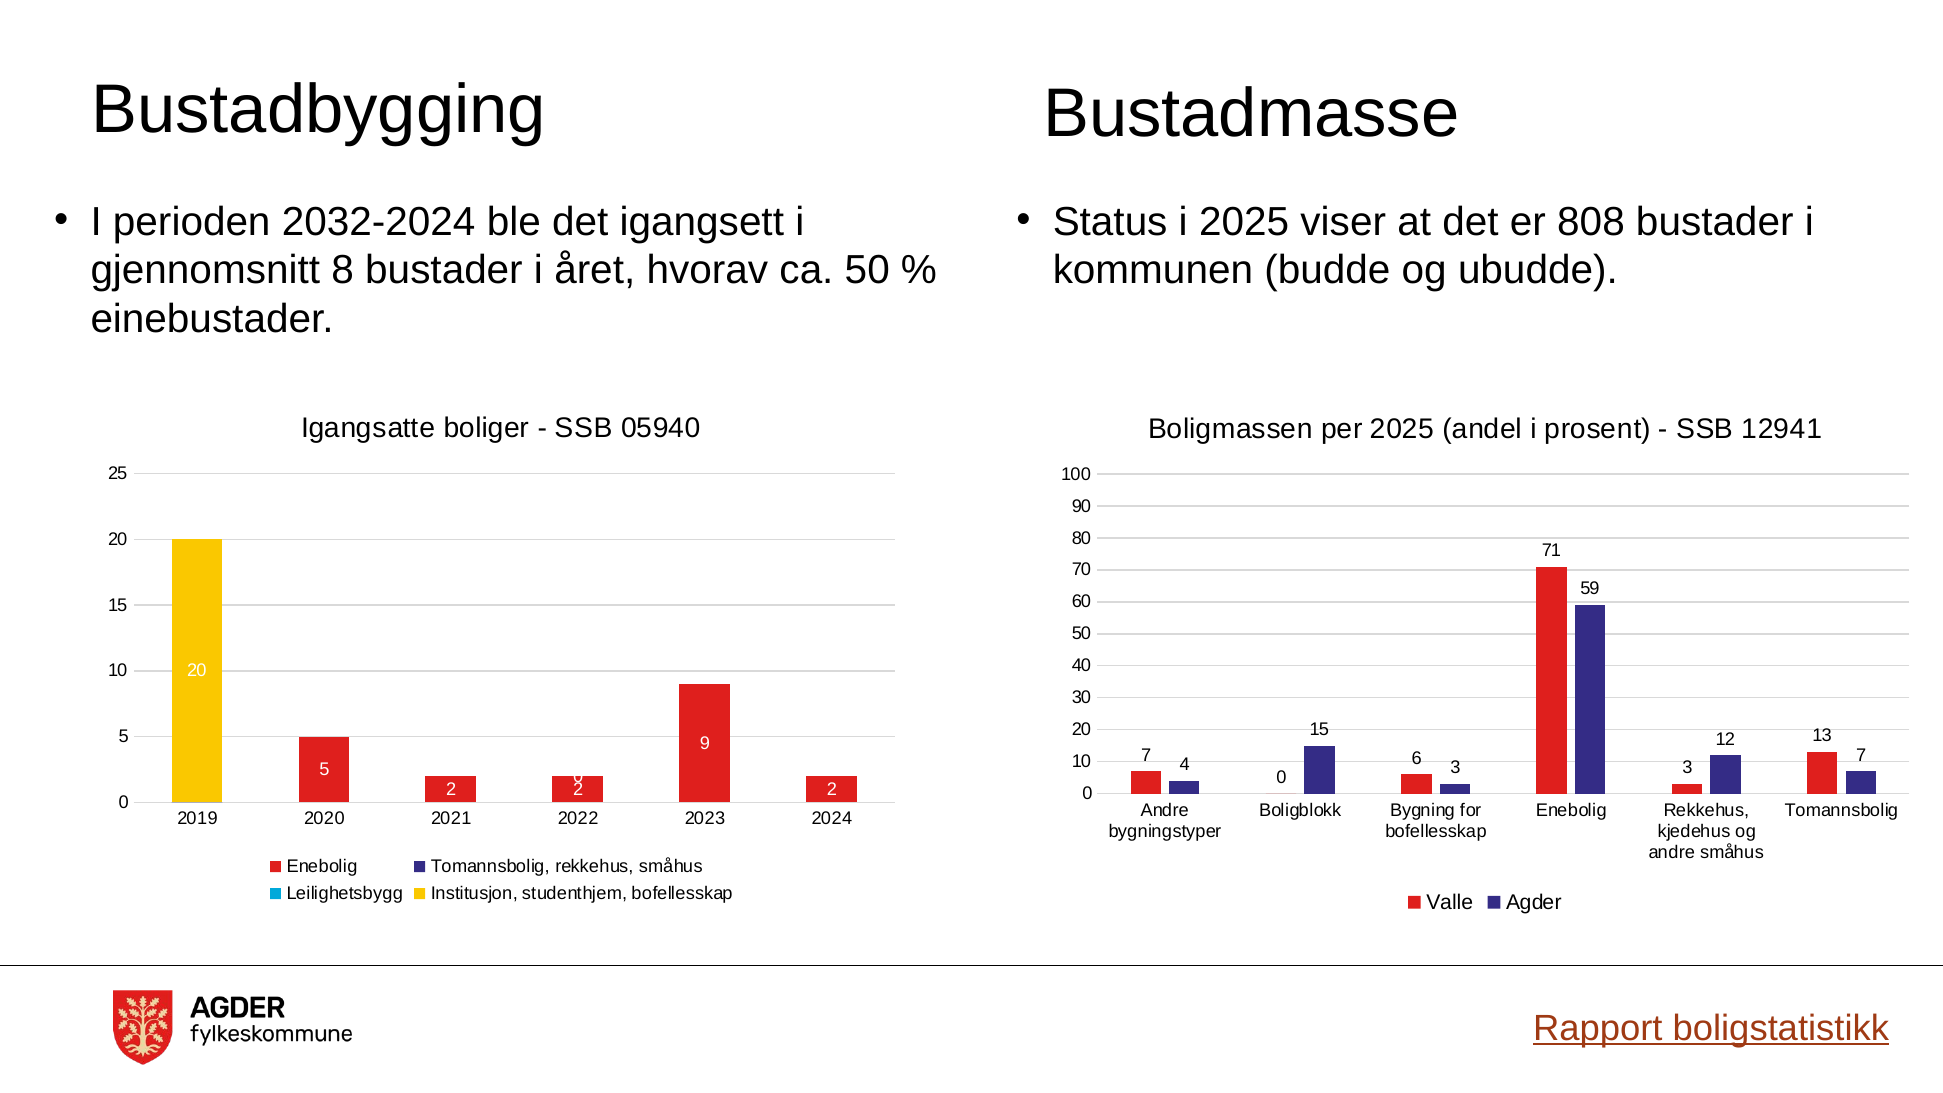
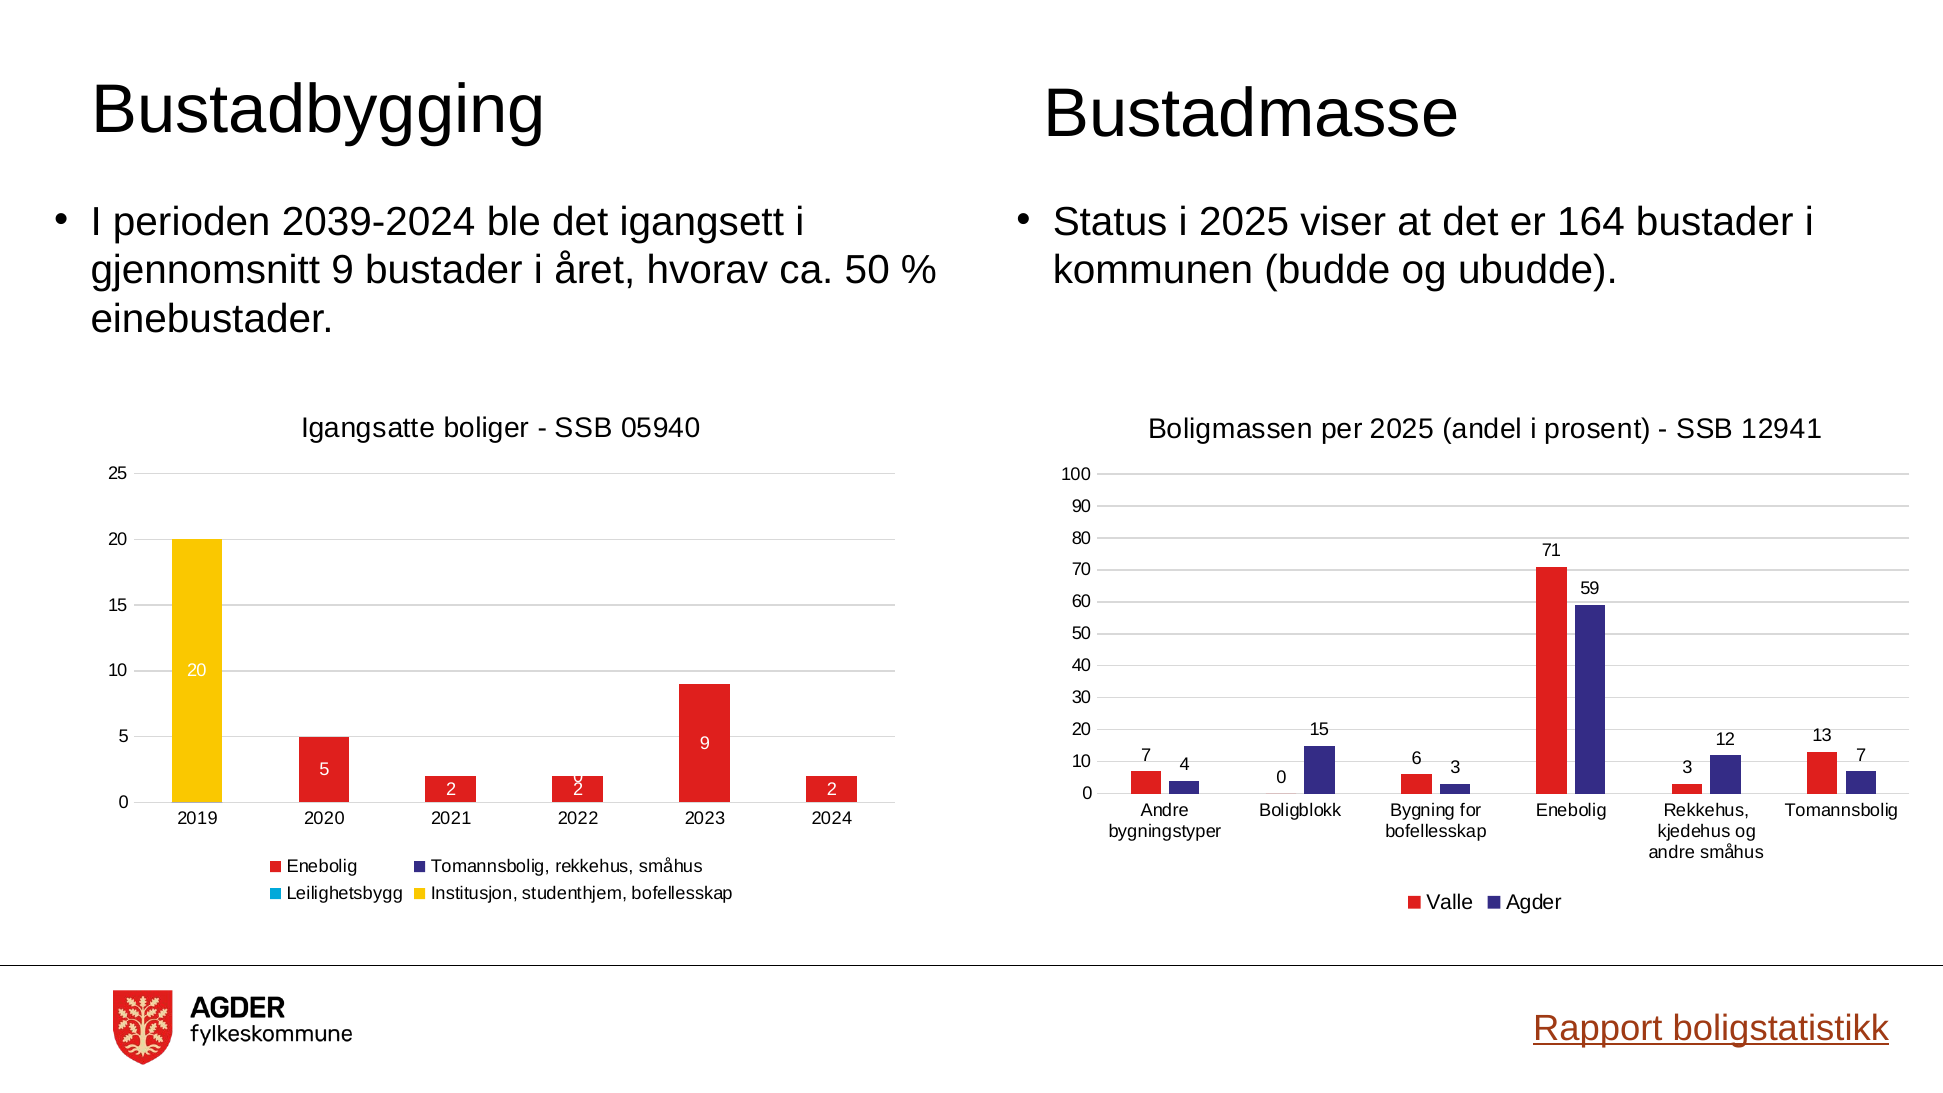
2032-2024: 2032-2024 -> 2039-2024
808: 808 -> 164
gjennomsnitt 8: 8 -> 9
